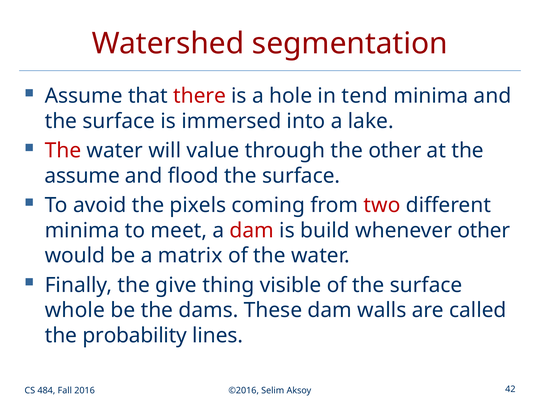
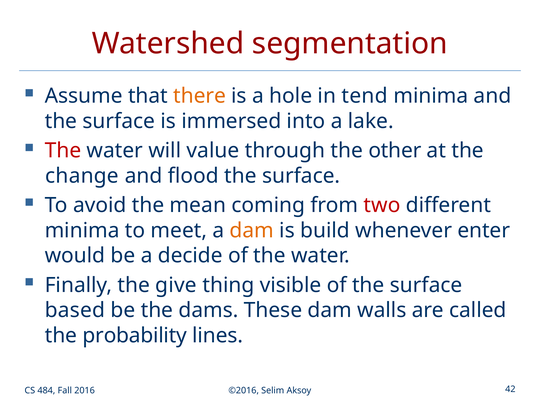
there colour: red -> orange
assume at (82, 176): assume -> change
pixels: pixels -> mean
dam at (252, 230) colour: red -> orange
whenever other: other -> enter
matrix: matrix -> decide
whole: whole -> based
